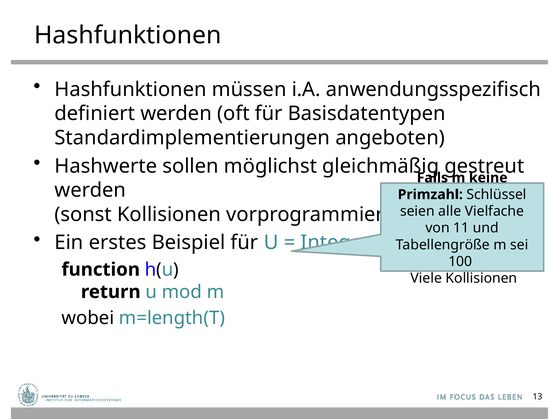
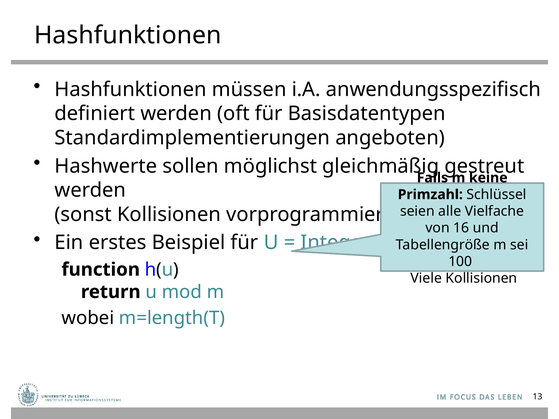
11: 11 -> 16
